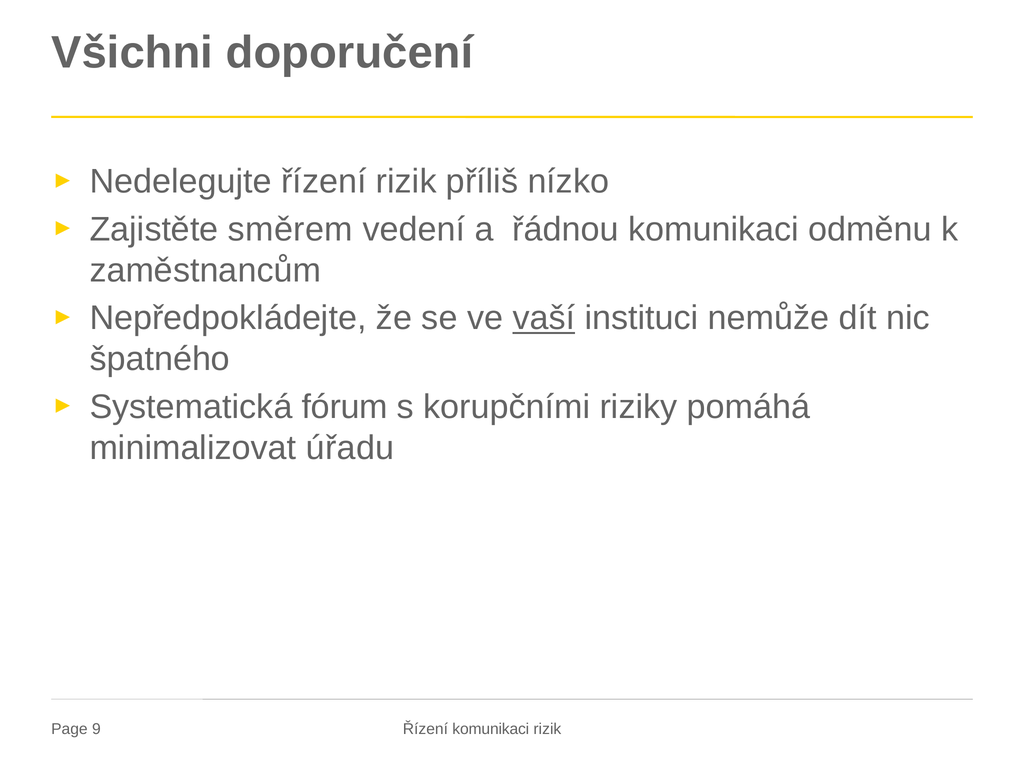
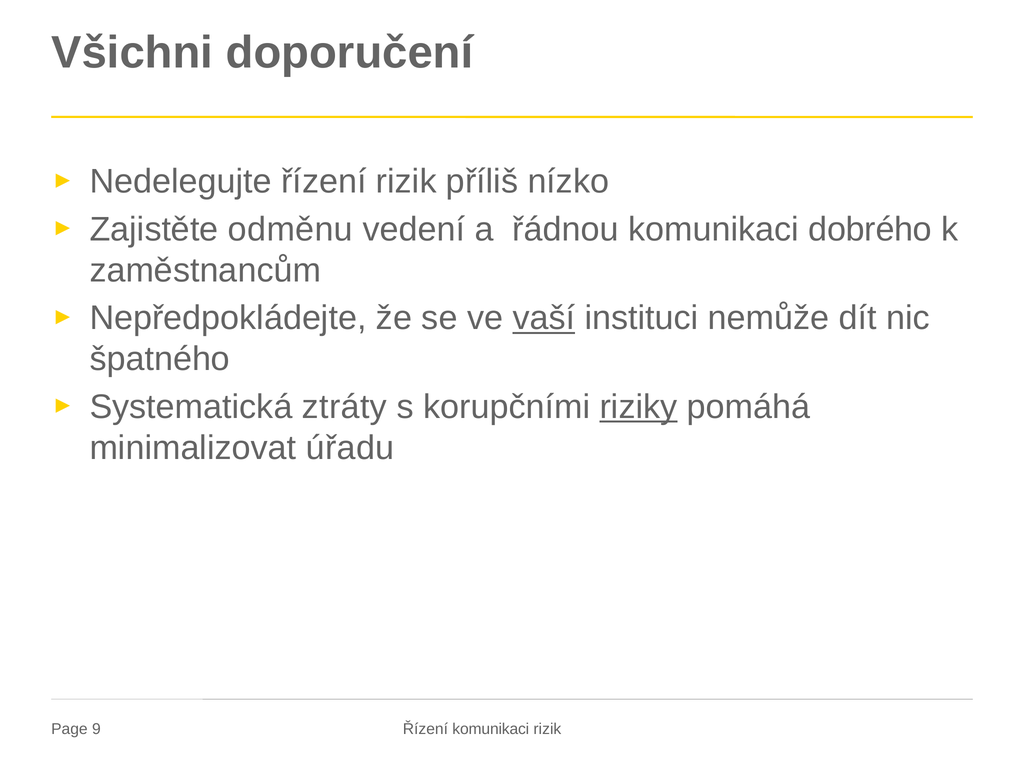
směrem: směrem -> odměnu
odměnu: odměnu -> dobrého
fórum: fórum -> ztráty
riziky underline: none -> present
